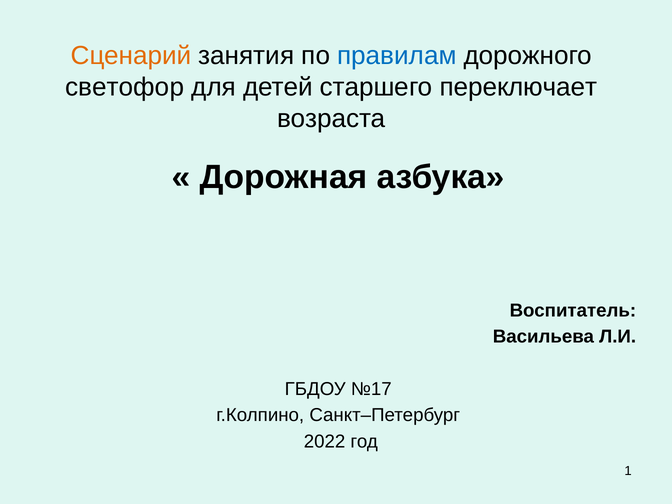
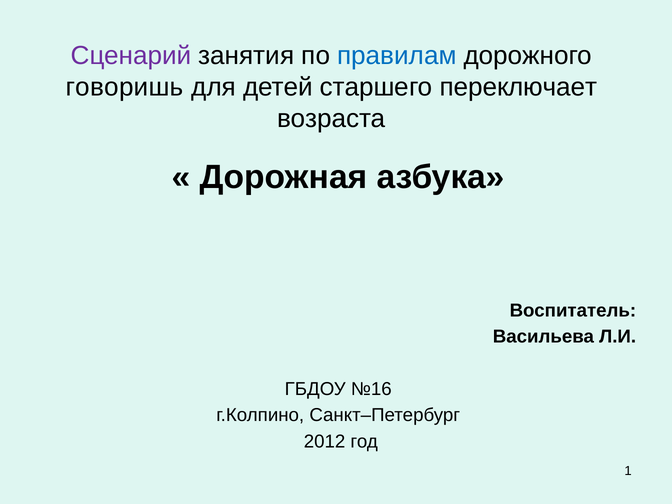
Сценарий colour: orange -> purple
светофор: светофор -> говоришь
№17: №17 -> №16
2022: 2022 -> 2012
